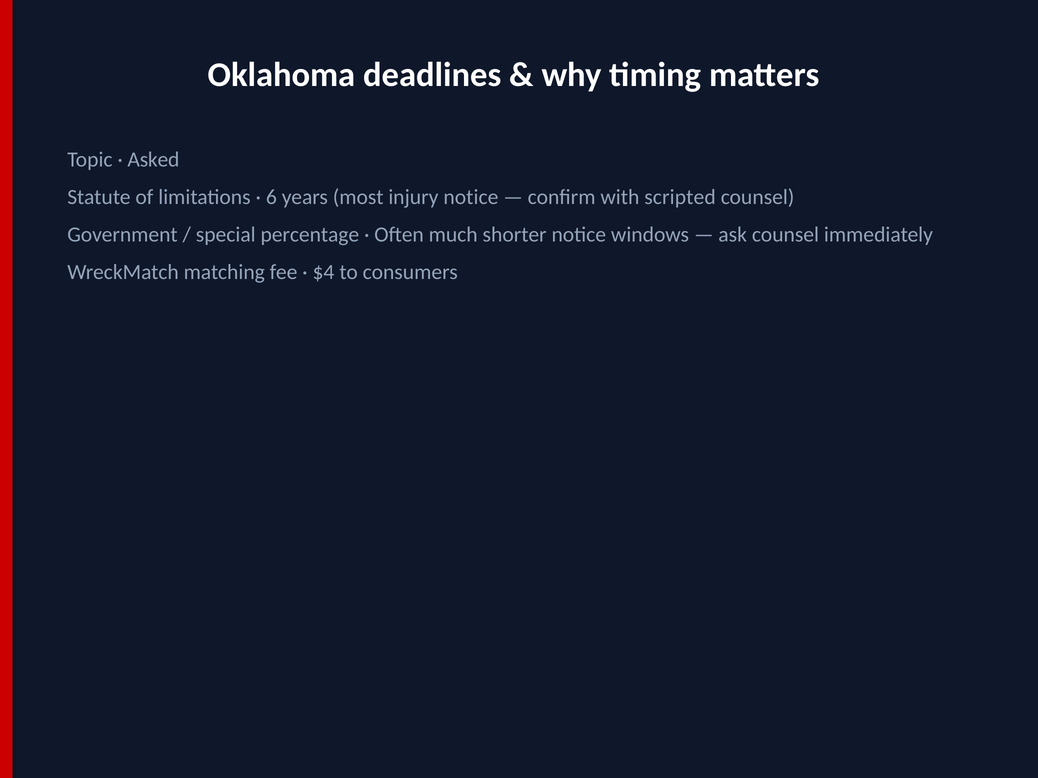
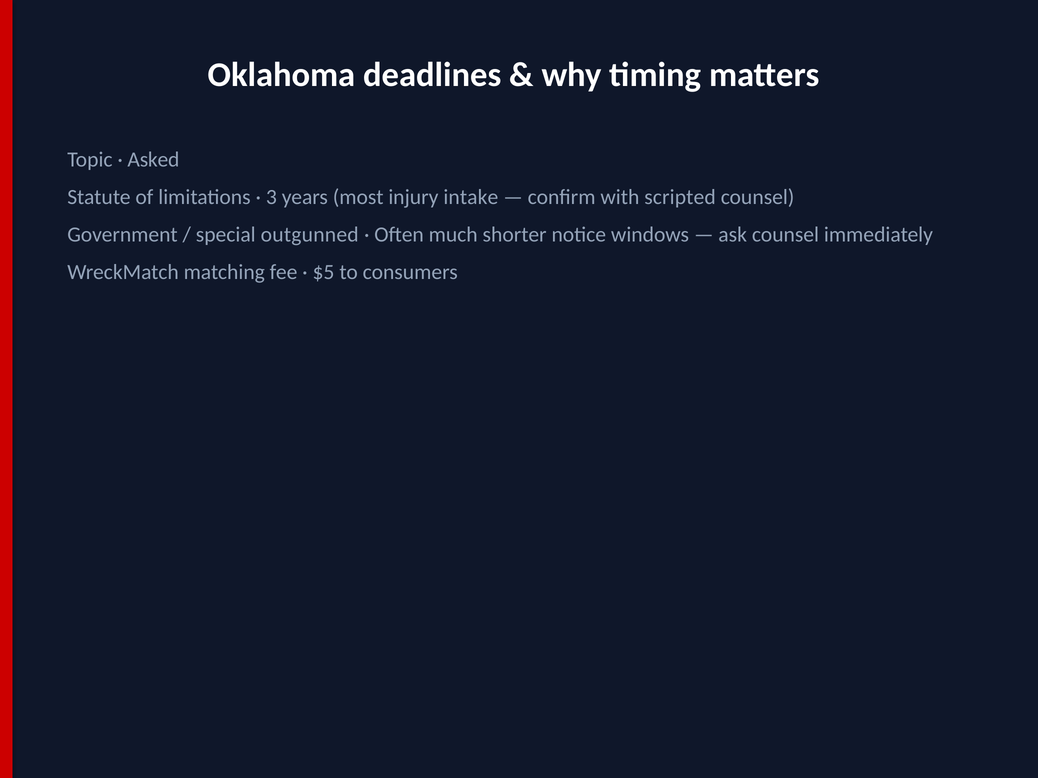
6: 6 -> 3
injury notice: notice -> intake
percentage: percentage -> outgunned
$4: $4 -> $5
